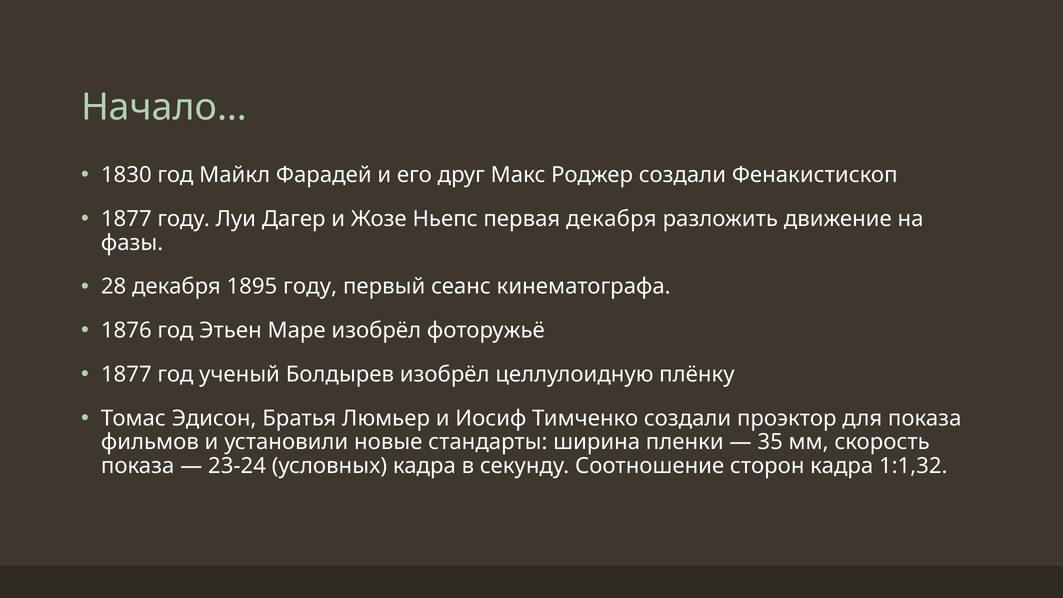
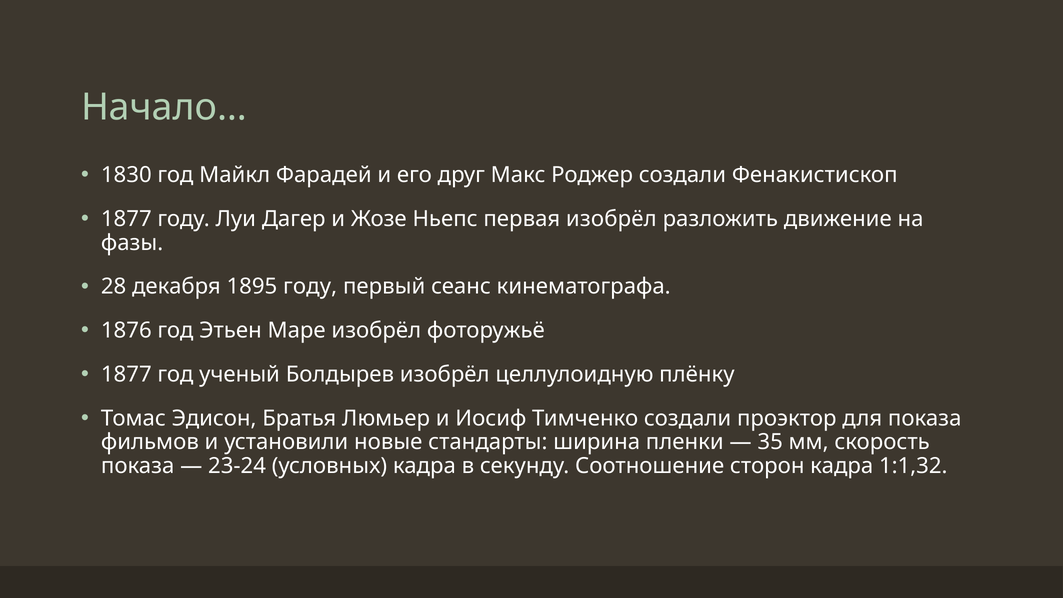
первая декабря: декабря -> изобрёл
